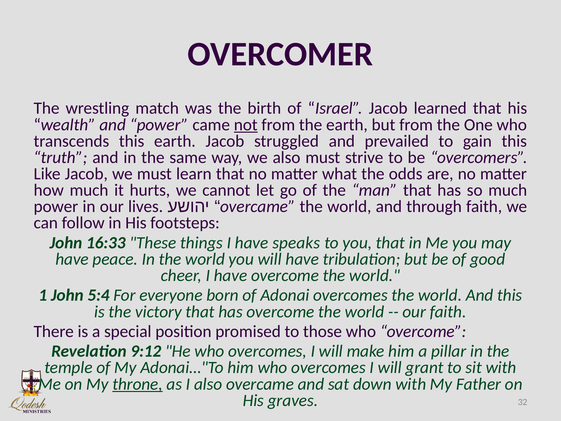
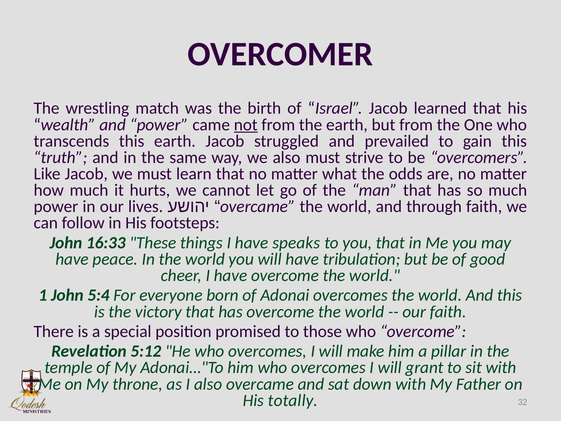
9:12: 9:12 -> 5:12
throne underline: present -> none
graves: graves -> totally
